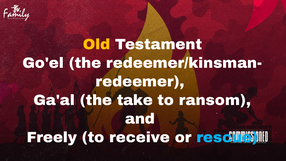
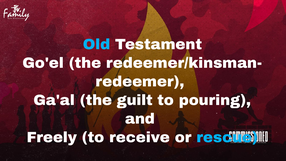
Old colour: yellow -> light blue
take: take -> guilt
ransom: ransom -> pouring
